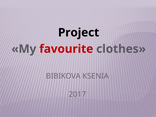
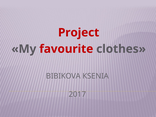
Project colour: black -> red
